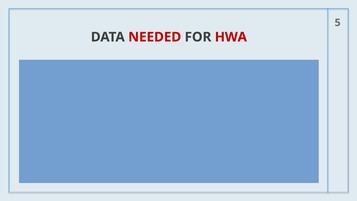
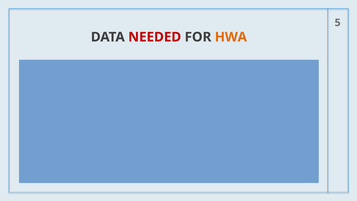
HWA colour: red -> orange
